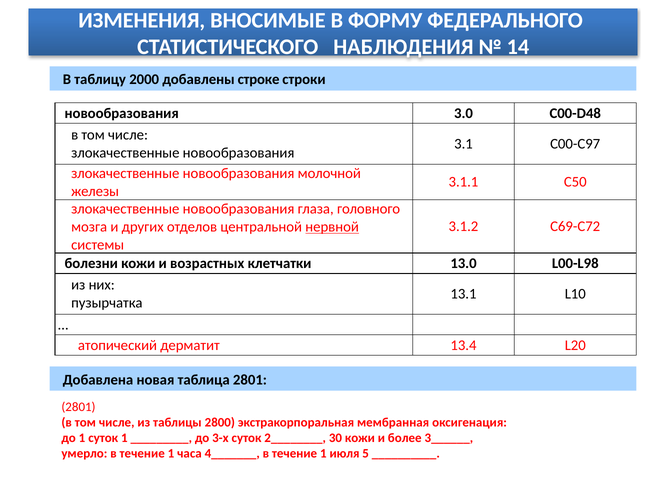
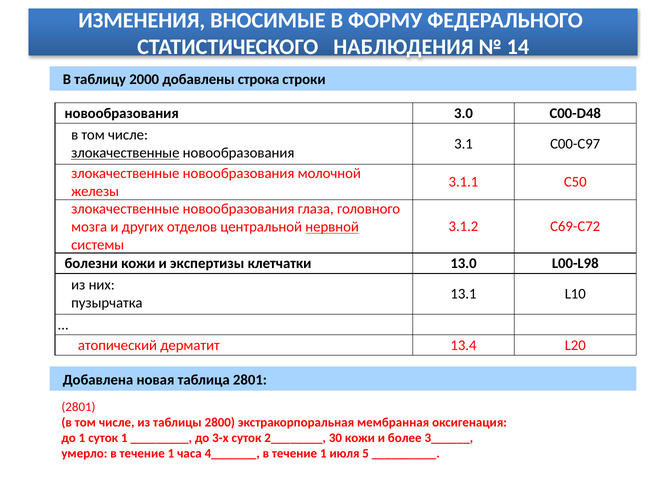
строке: строке -> строка
злокачественные at (125, 153) underline: none -> present
возрастных: возрастных -> экспертизы
